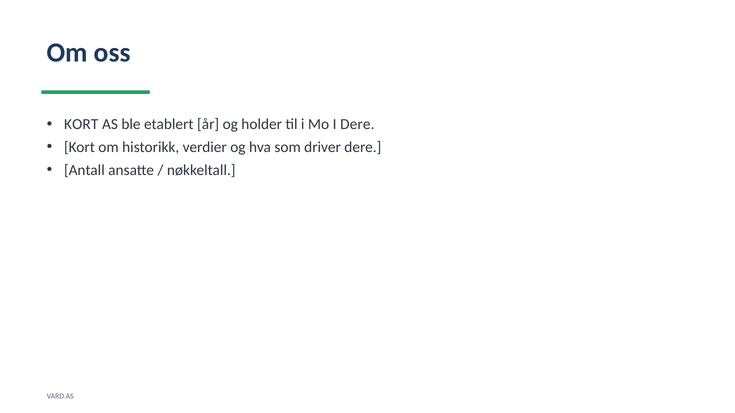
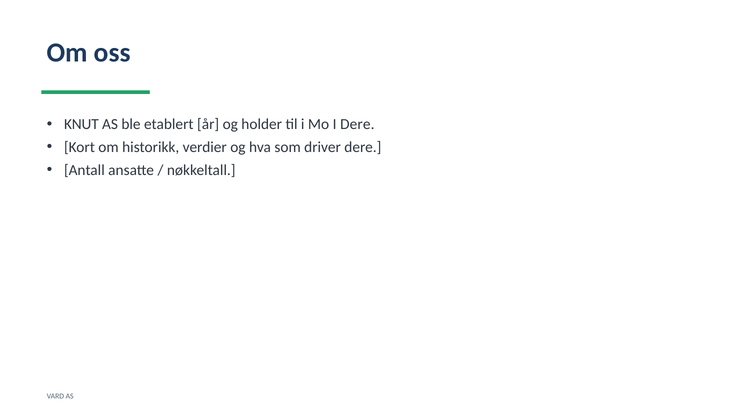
KORT at (81, 124): KORT -> KNUT
